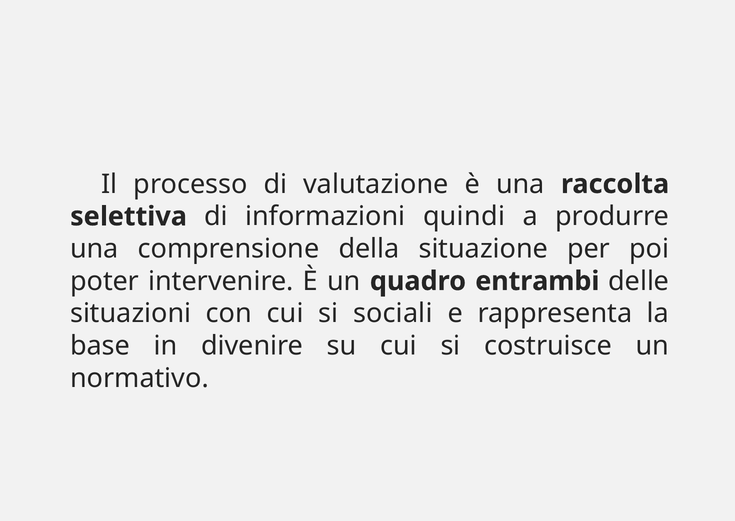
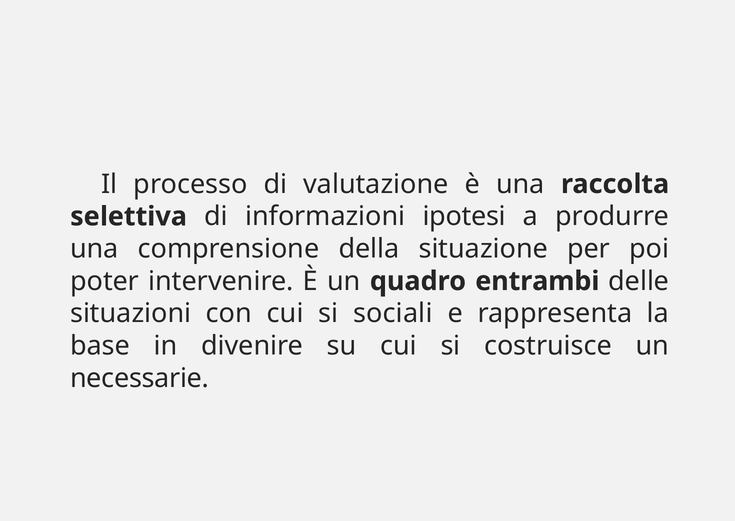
quindi: quindi -> ipotesi
normativo: normativo -> necessarie
